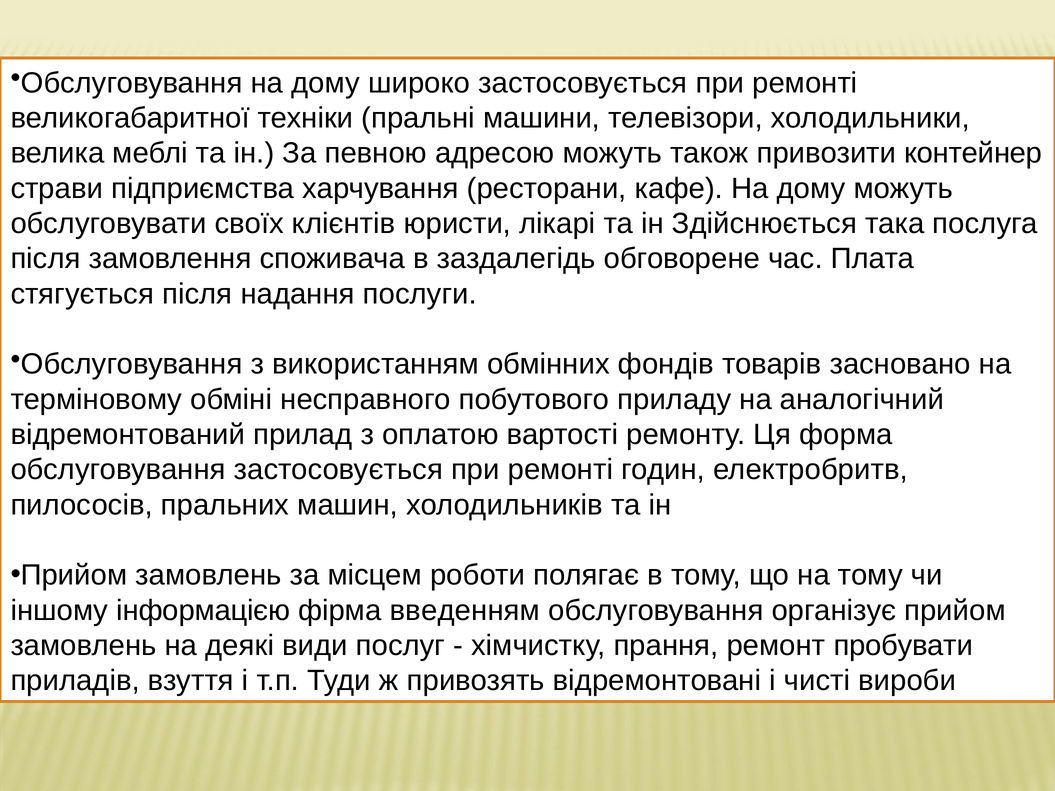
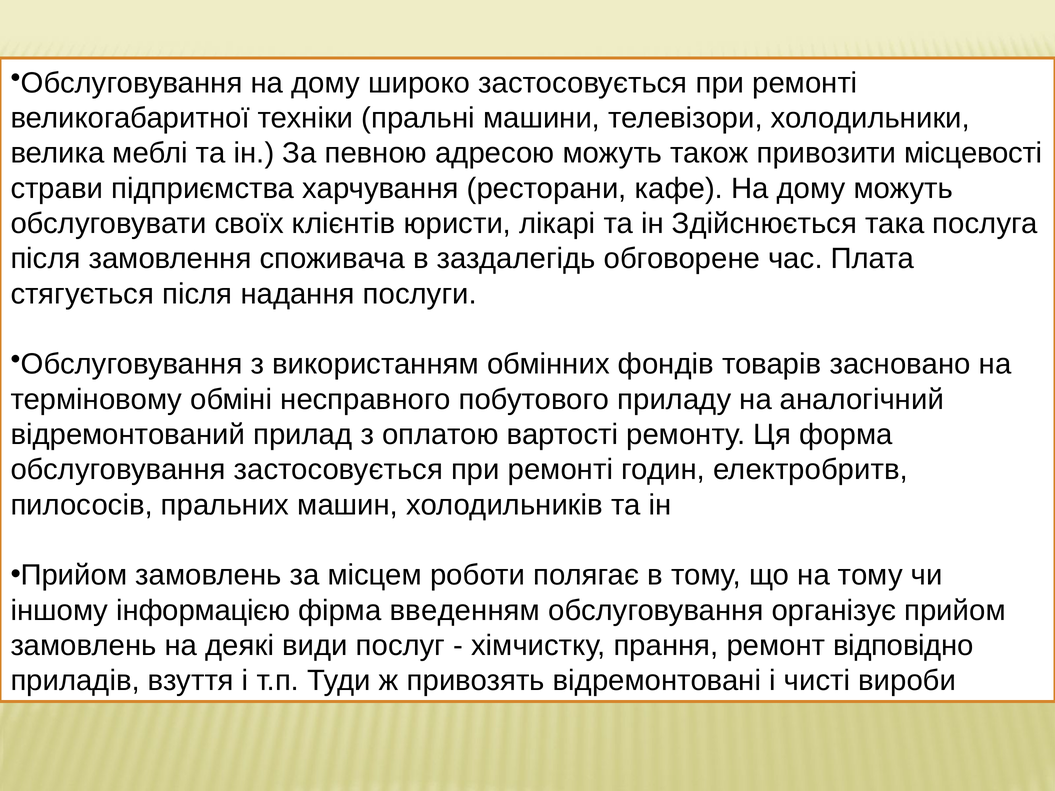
контейнер: контейнер -> місцевості
пробувати: пробувати -> відповідно
